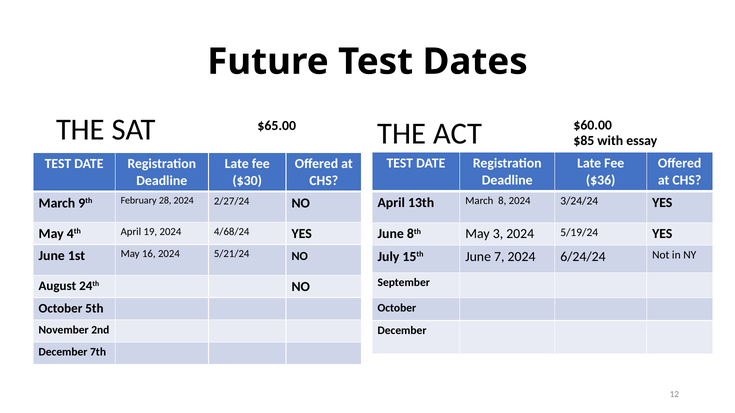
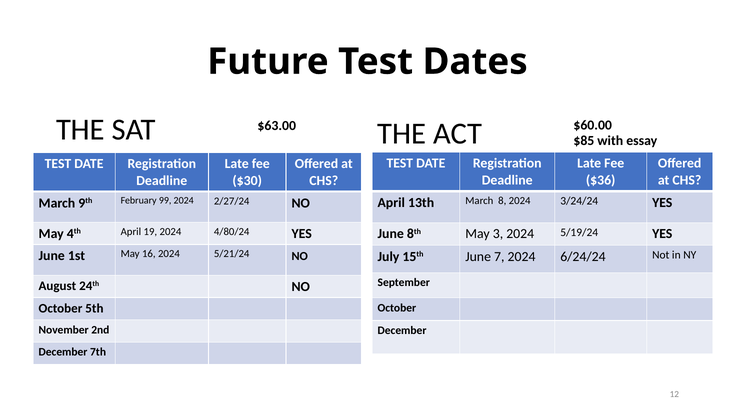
$65.00: $65.00 -> $63.00
28: 28 -> 99
4/68/24: 4/68/24 -> 4/80/24
